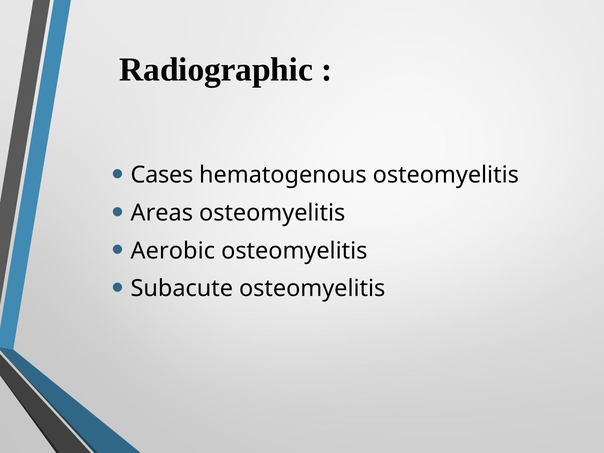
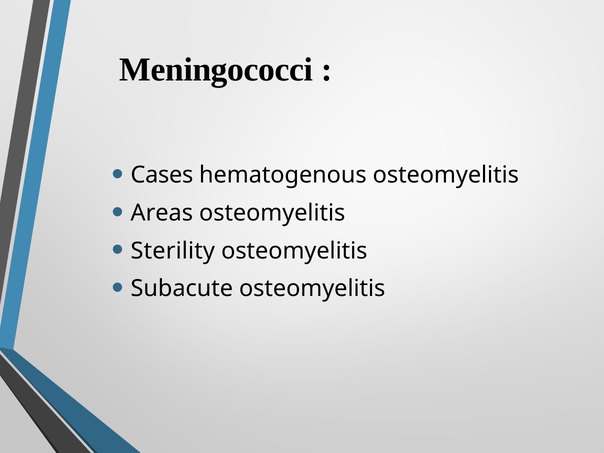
Radiographic: Radiographic -> Meningococci
Aerobic: Aerobic -> Sterility
